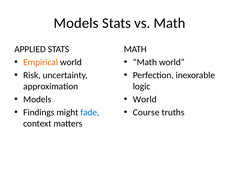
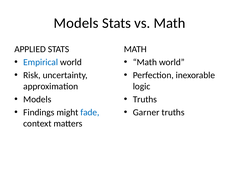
Empirical colour: orange -> blue
World at (145, 99): World -> Truths
Course: Course -> Garner
